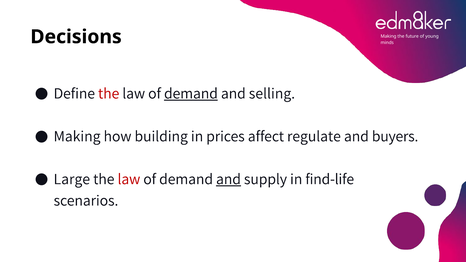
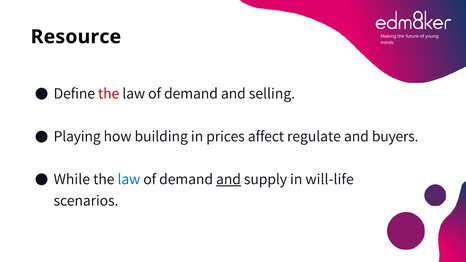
Decisions: Decisions -> Resource
demand at (191, 93) underline: present -> none
Making at (77, 136): Making -> Playing
Large: Large -> While
law at (129, 179) colour: red -> blue
find-life: find-life -> will-life
